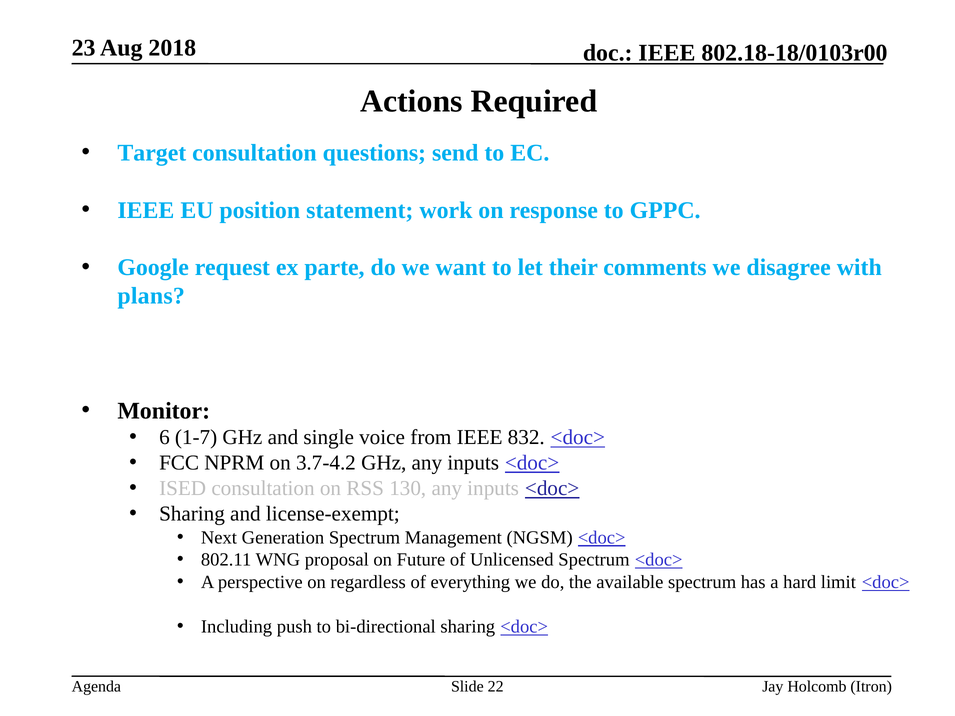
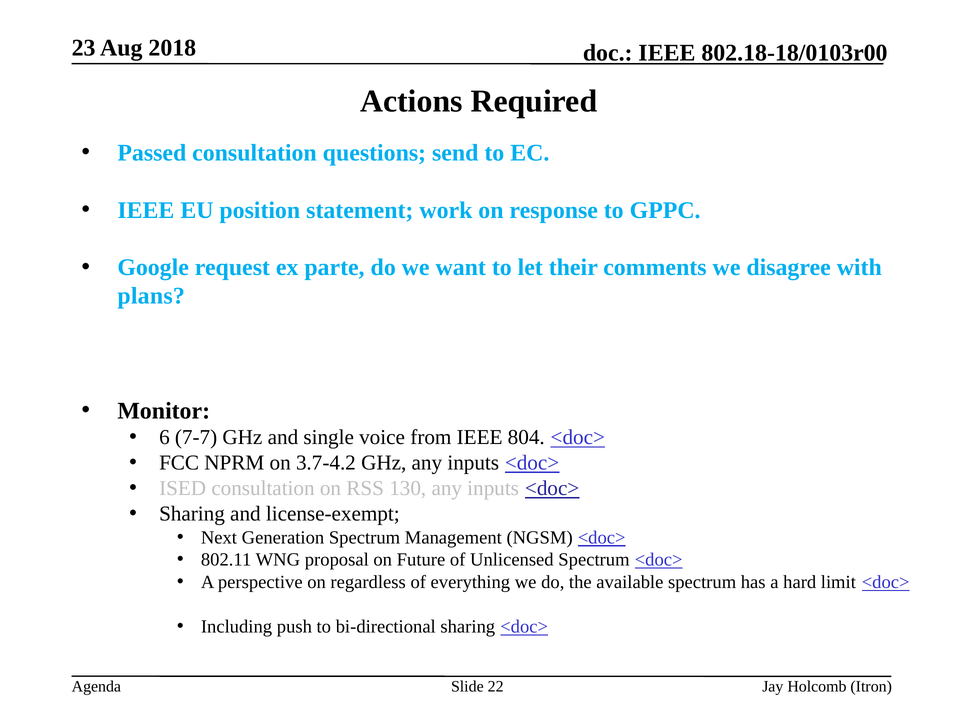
Target: Target -> Passed
1-7: 1-7 -> 7-7
832: 832 -> 804
